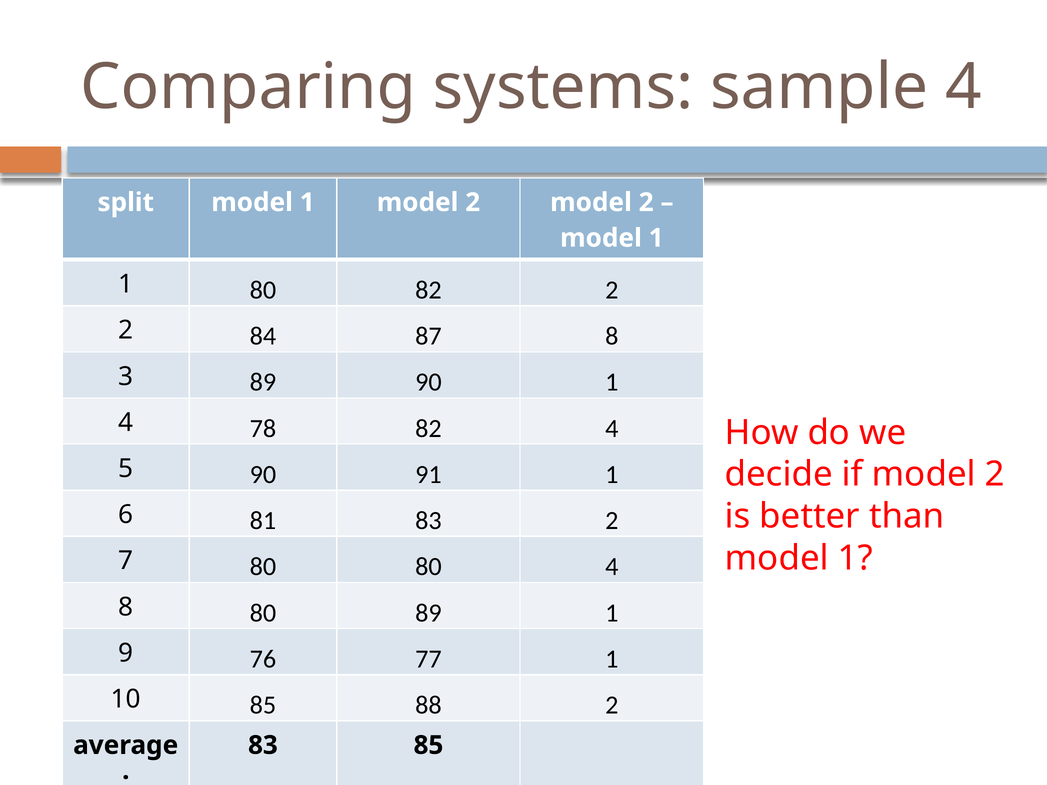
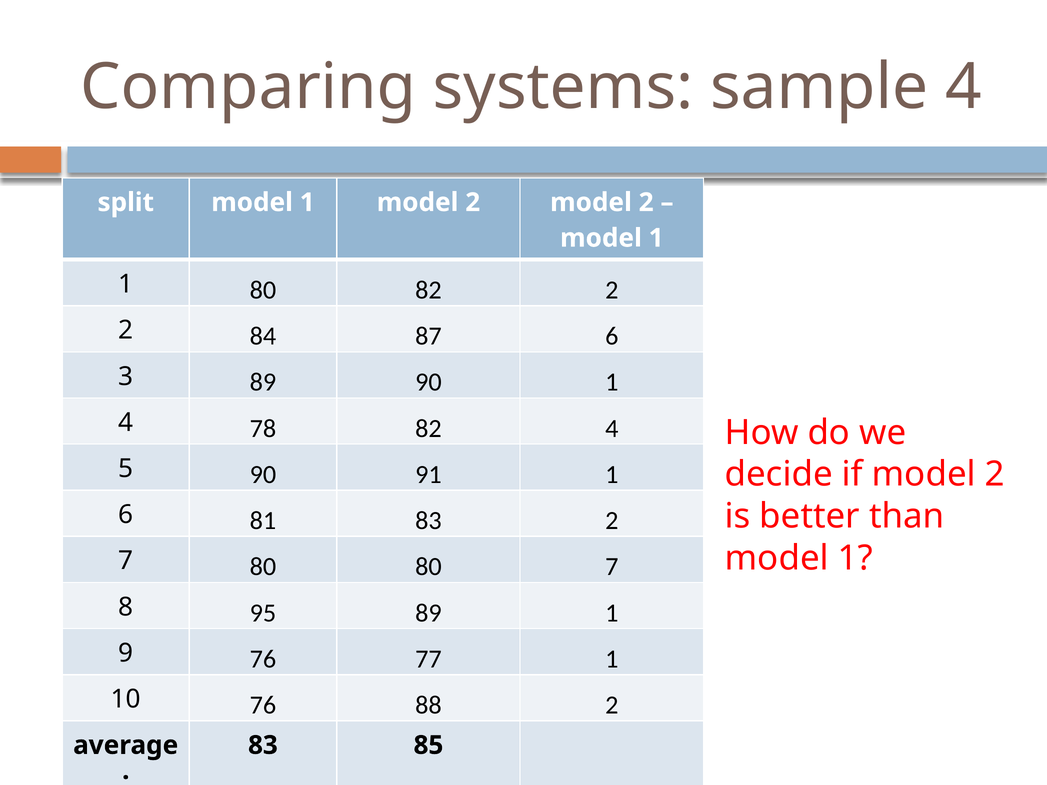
87 8: 8 -> 6
80 4: 4 -> 7
8 80: 80 -> 95
10 85: 85 -> 76
